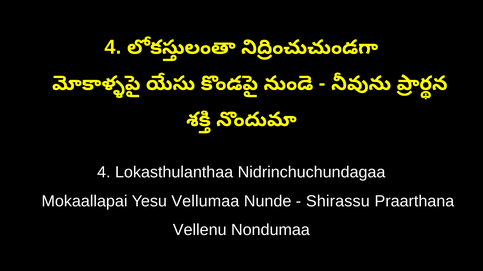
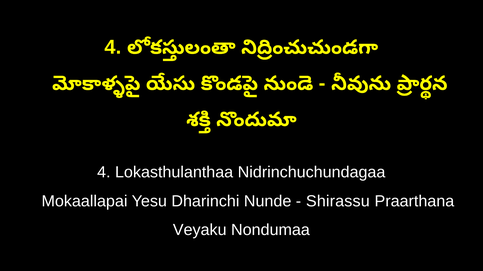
Vellumaa: Vellumaa -> Dharinchi
Vellenu: Vellenu -> Veyaku
